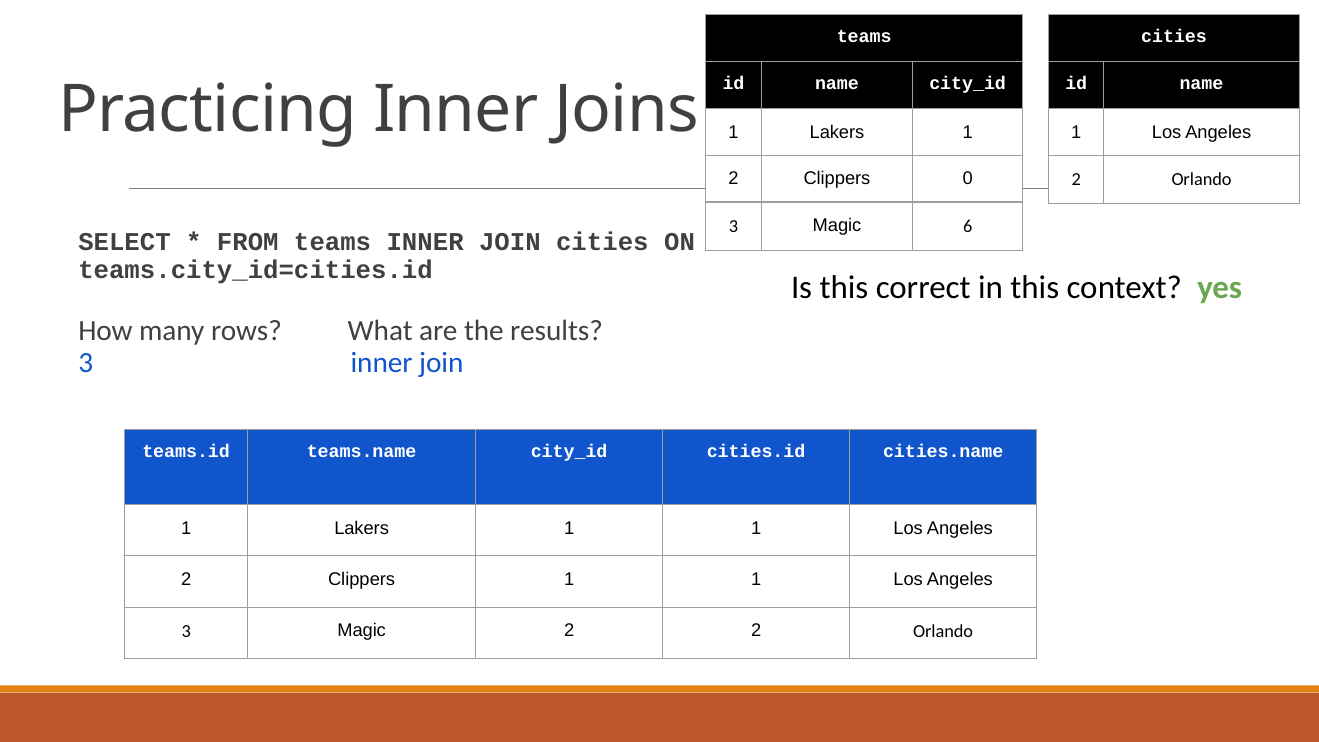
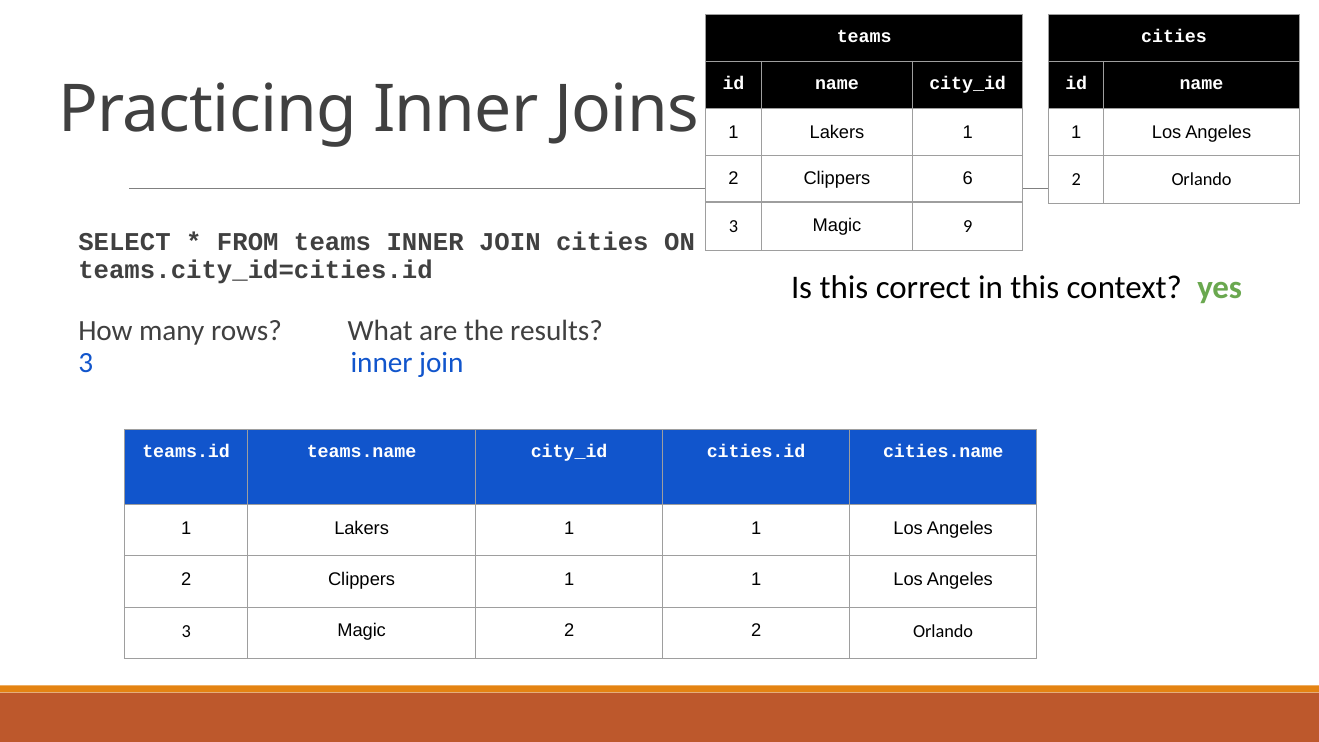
0: 0 -> 6
6: 6 -> 9
